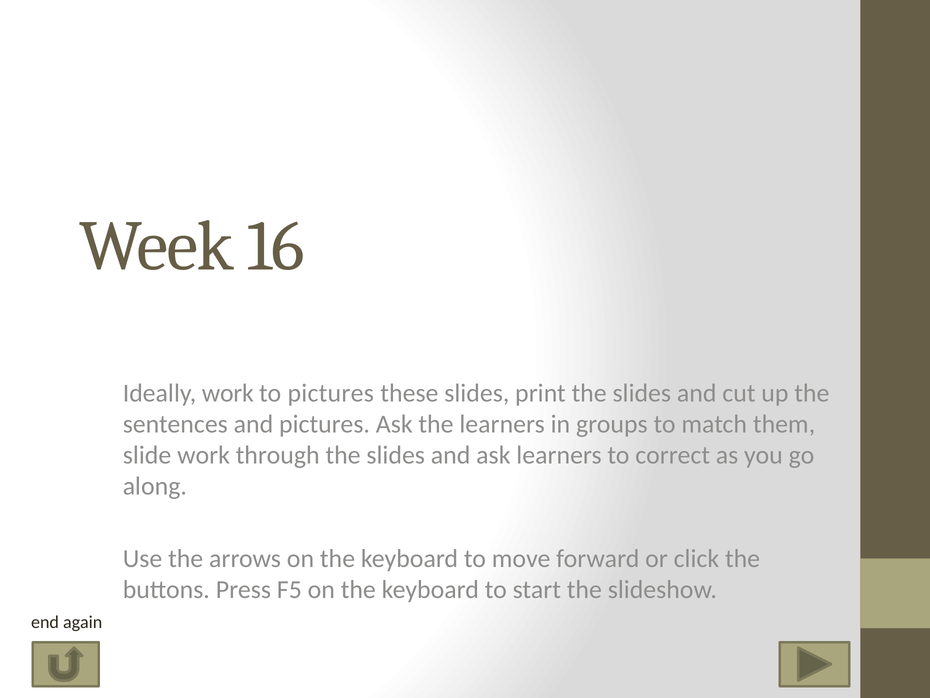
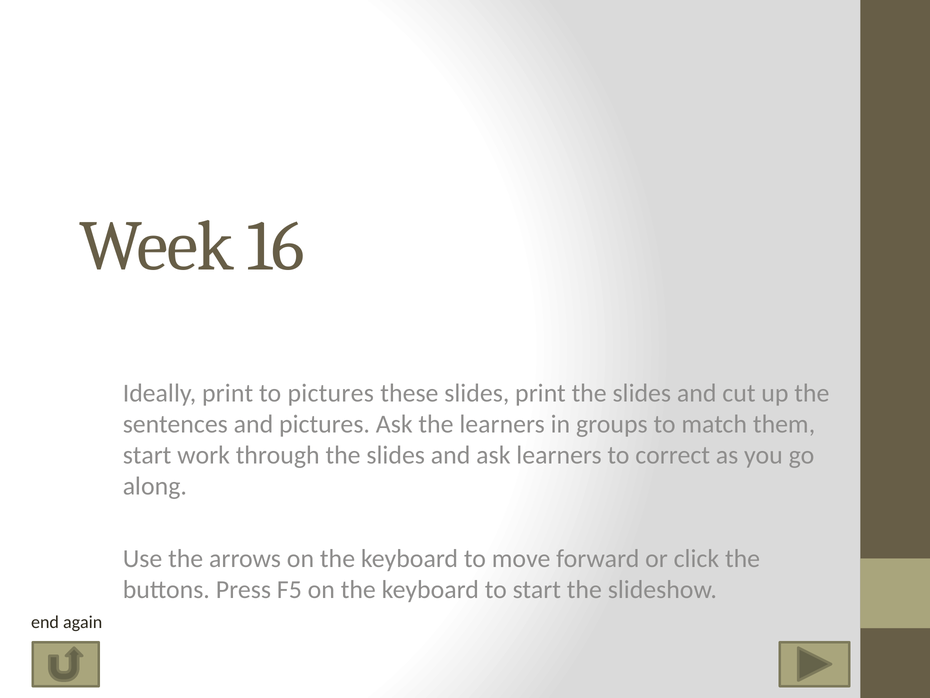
Ideally work: work -> print
slide at (147, 455): slide -> start
